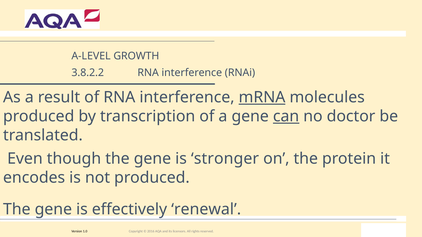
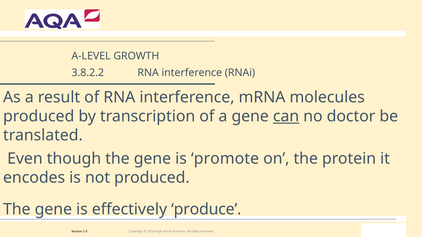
mRNA underline: present -> none
stronger: stronger -> promote
renewal: renewal -> produce
